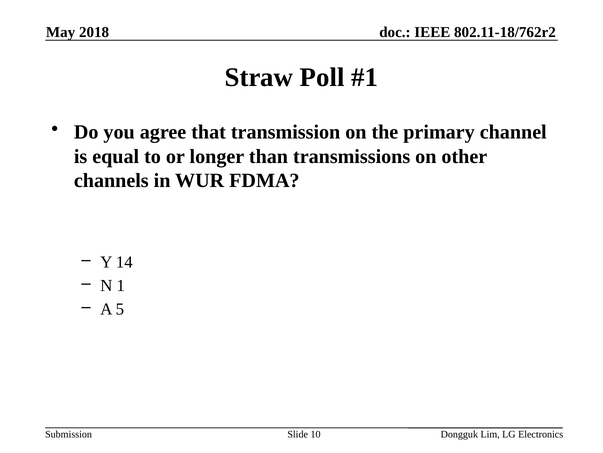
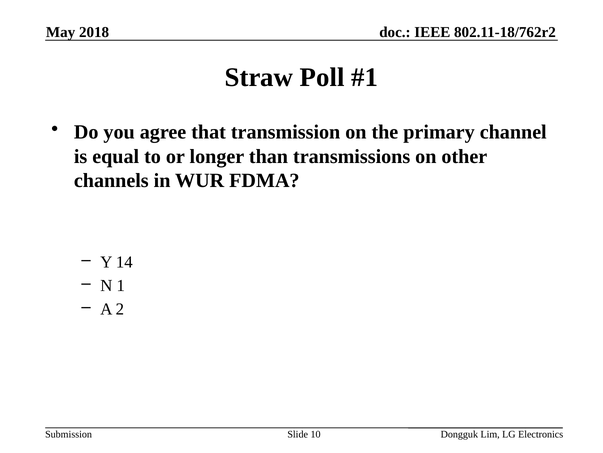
5: 5 -> 2
